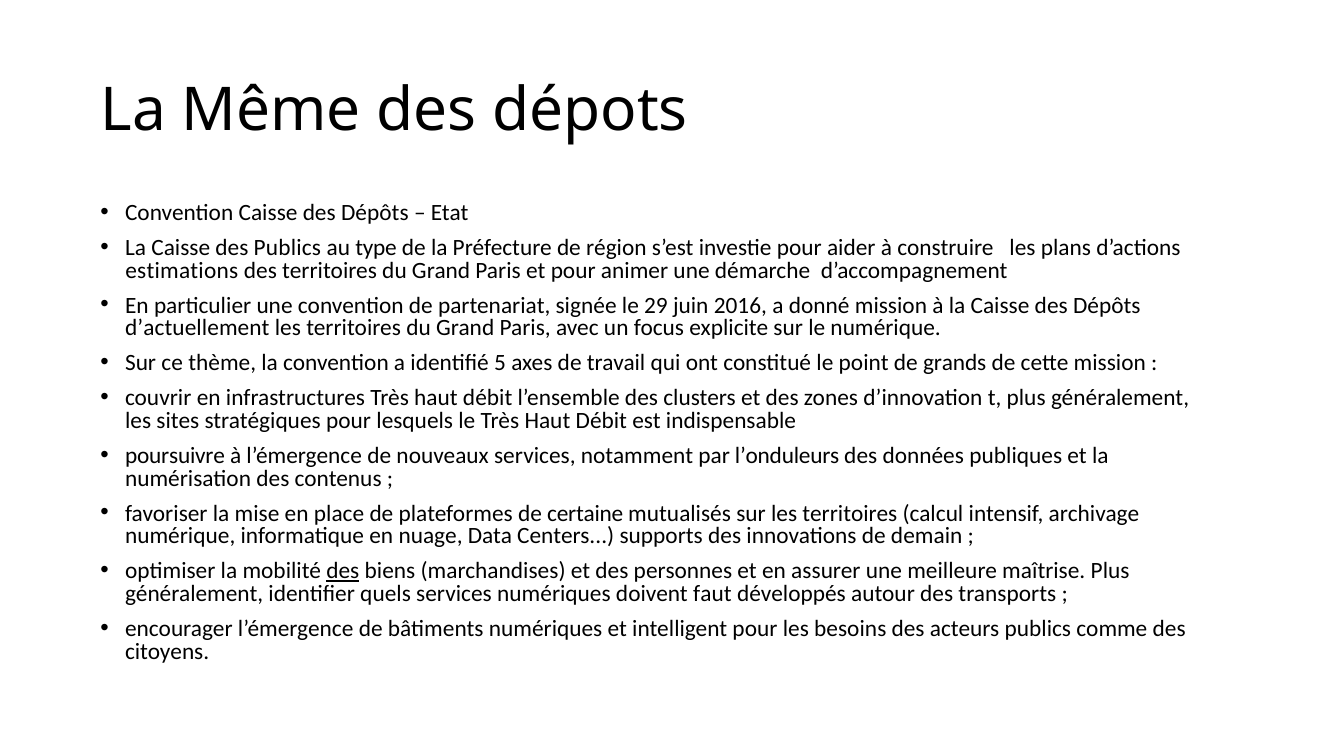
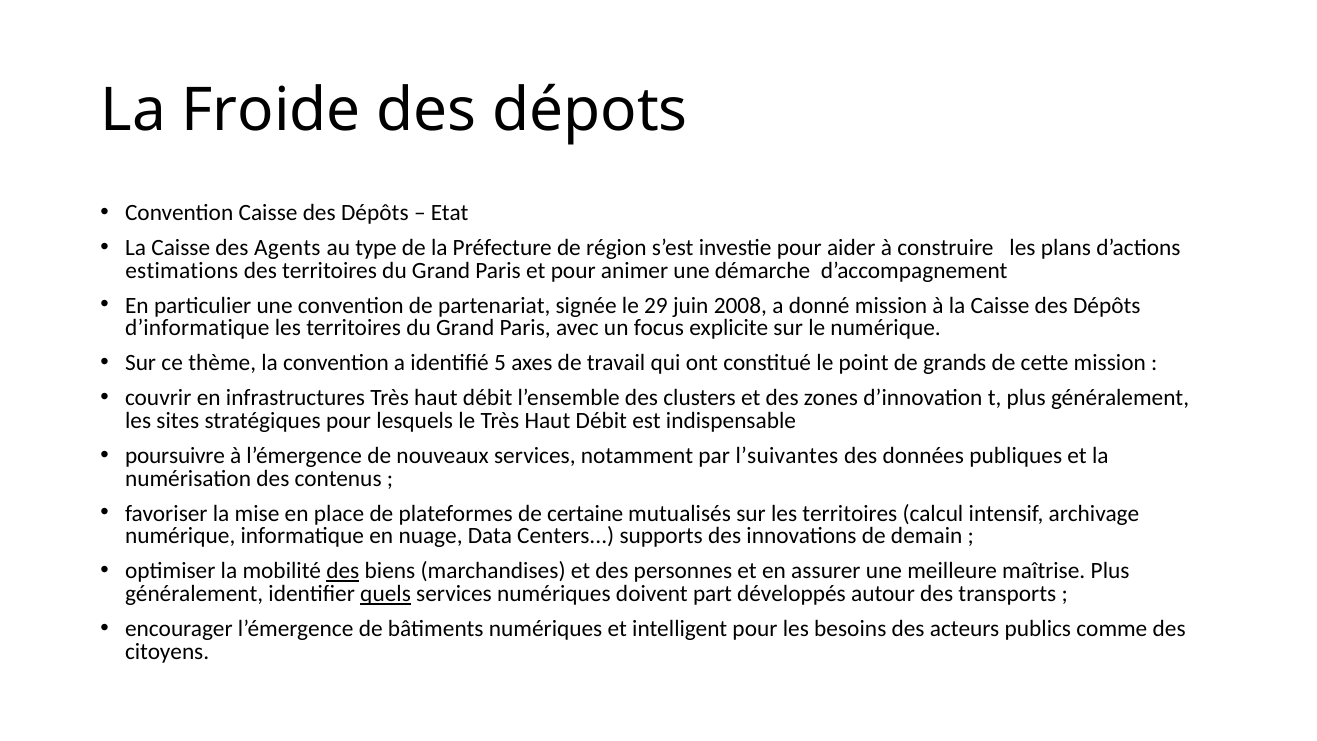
Même: Même -> Froide
des Publics: Publics -> Agents
2016: 2016 -> 2008
d’actuellement: d’actuellement -> d’informatique
l’onduleurs: l’onduleurs -> l’suivantes
quels underline: none -> present
faut: faut -> part
